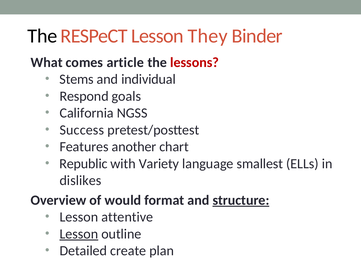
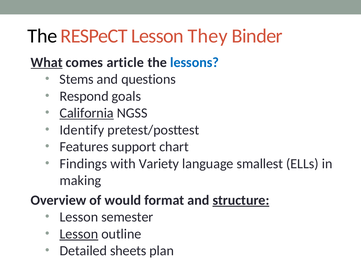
What underline: none -> present
lessons colour: red -> blue
individual: individual -> questions
California underline: none -> present
Success: Success -> Identify
another: another -> support
Republic: Republic -> Findings
dislikes: dislikes -> making
attentive: attentive -> semester
create: create -> sheets
